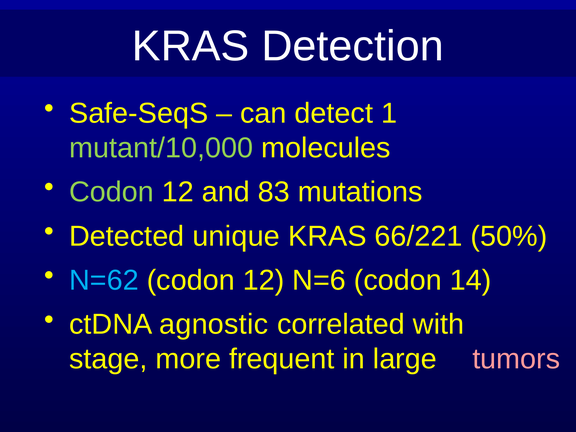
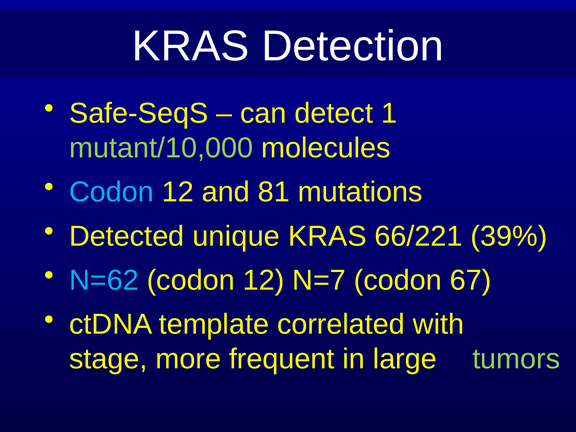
Codon at (112, 192) colour: light green -> light blue
83: 83 -> 81
50%: 50% -> 39%
N=6: N=6 -> N=7
14: 14 -> 67
agnostic: agnostic -> template
tumors colour: pink -> light green
